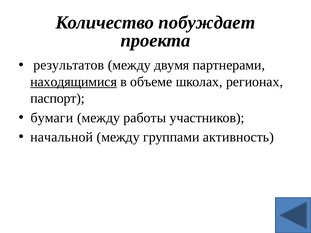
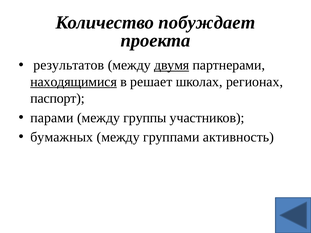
двумя underline: none -> present
объеме: объеме -> решает
бумаги: бумаги -> парами
работы: работы -> группы
начальной: начальной -> бумажных
